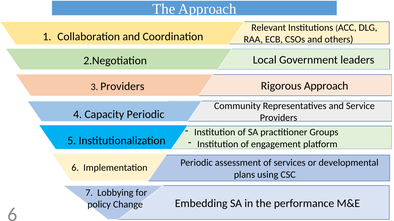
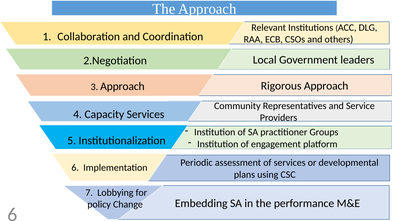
3 Providers: Providers -> Approach
Capacity Periodic: Periodic -> Services
